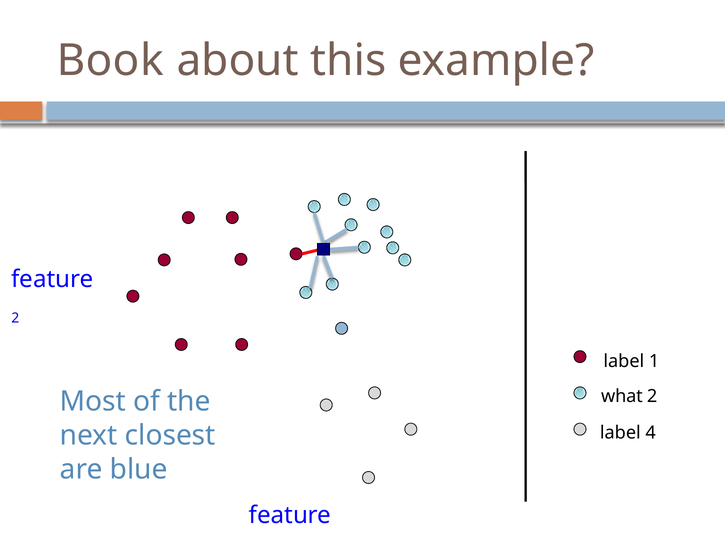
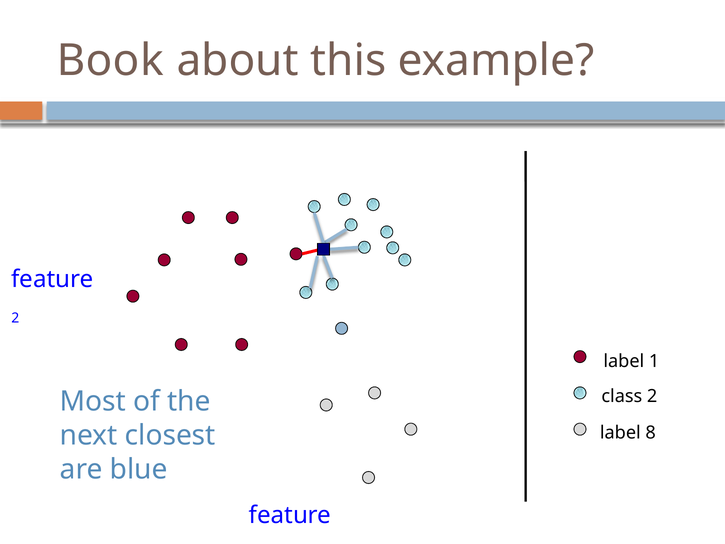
what: what -> class
4: 4 -> 8
